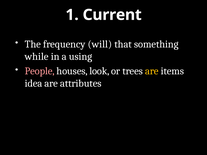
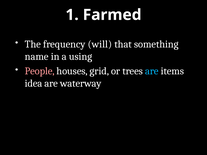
Current: Current -> Farmed
while: while -> name
look: look -> grid
are at (152, 71) colour: yellow -> light blue
attributes: attributes -> waterway
